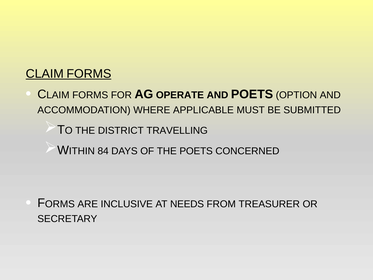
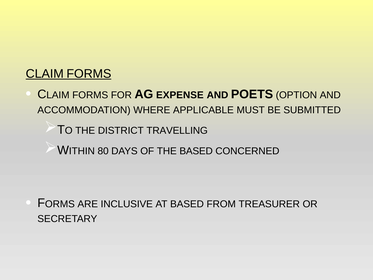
OPERATE: OPERATE -> EXPENSE
84: 84 -> 80
THE POETS: POETS -> BASED
AT NEEDS: NEEDS -> BASED
